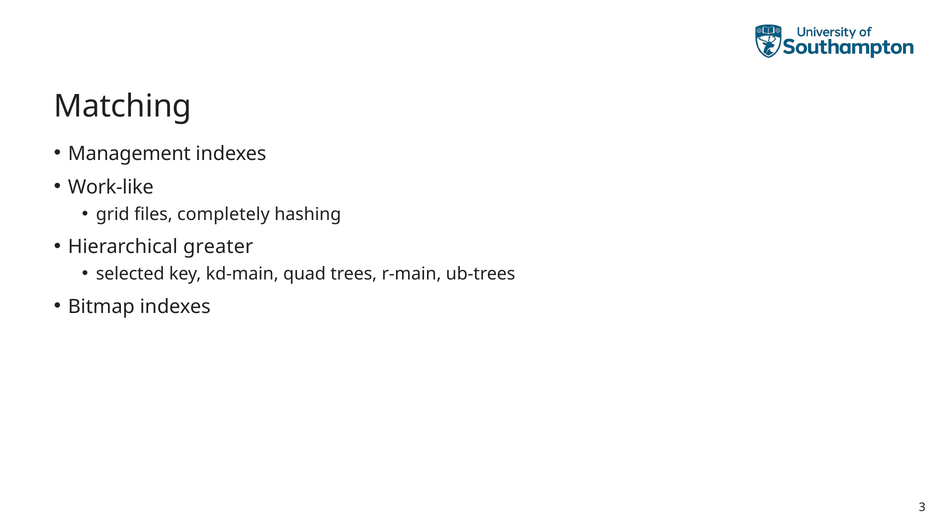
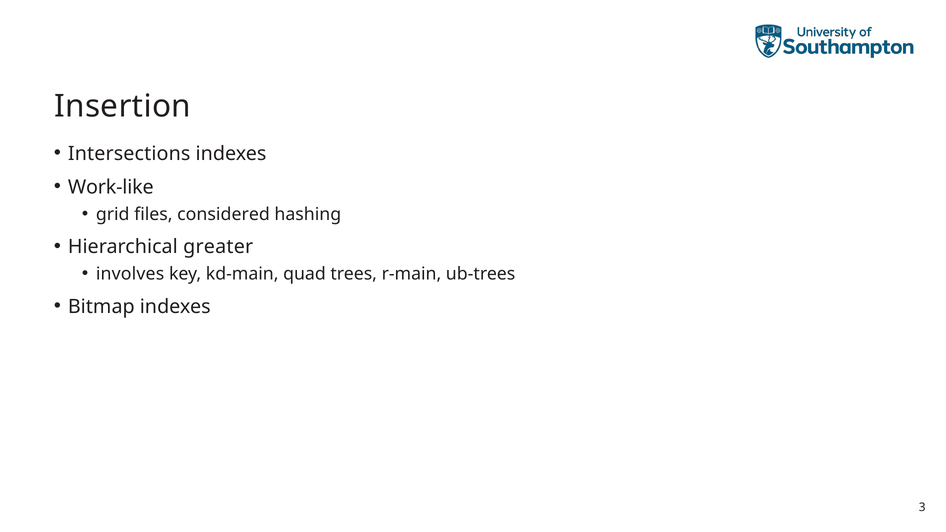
Matching: Matching -> Insertion
Management: Management -> Intersections
completely: completely -> considered
selected: selected -> involves
